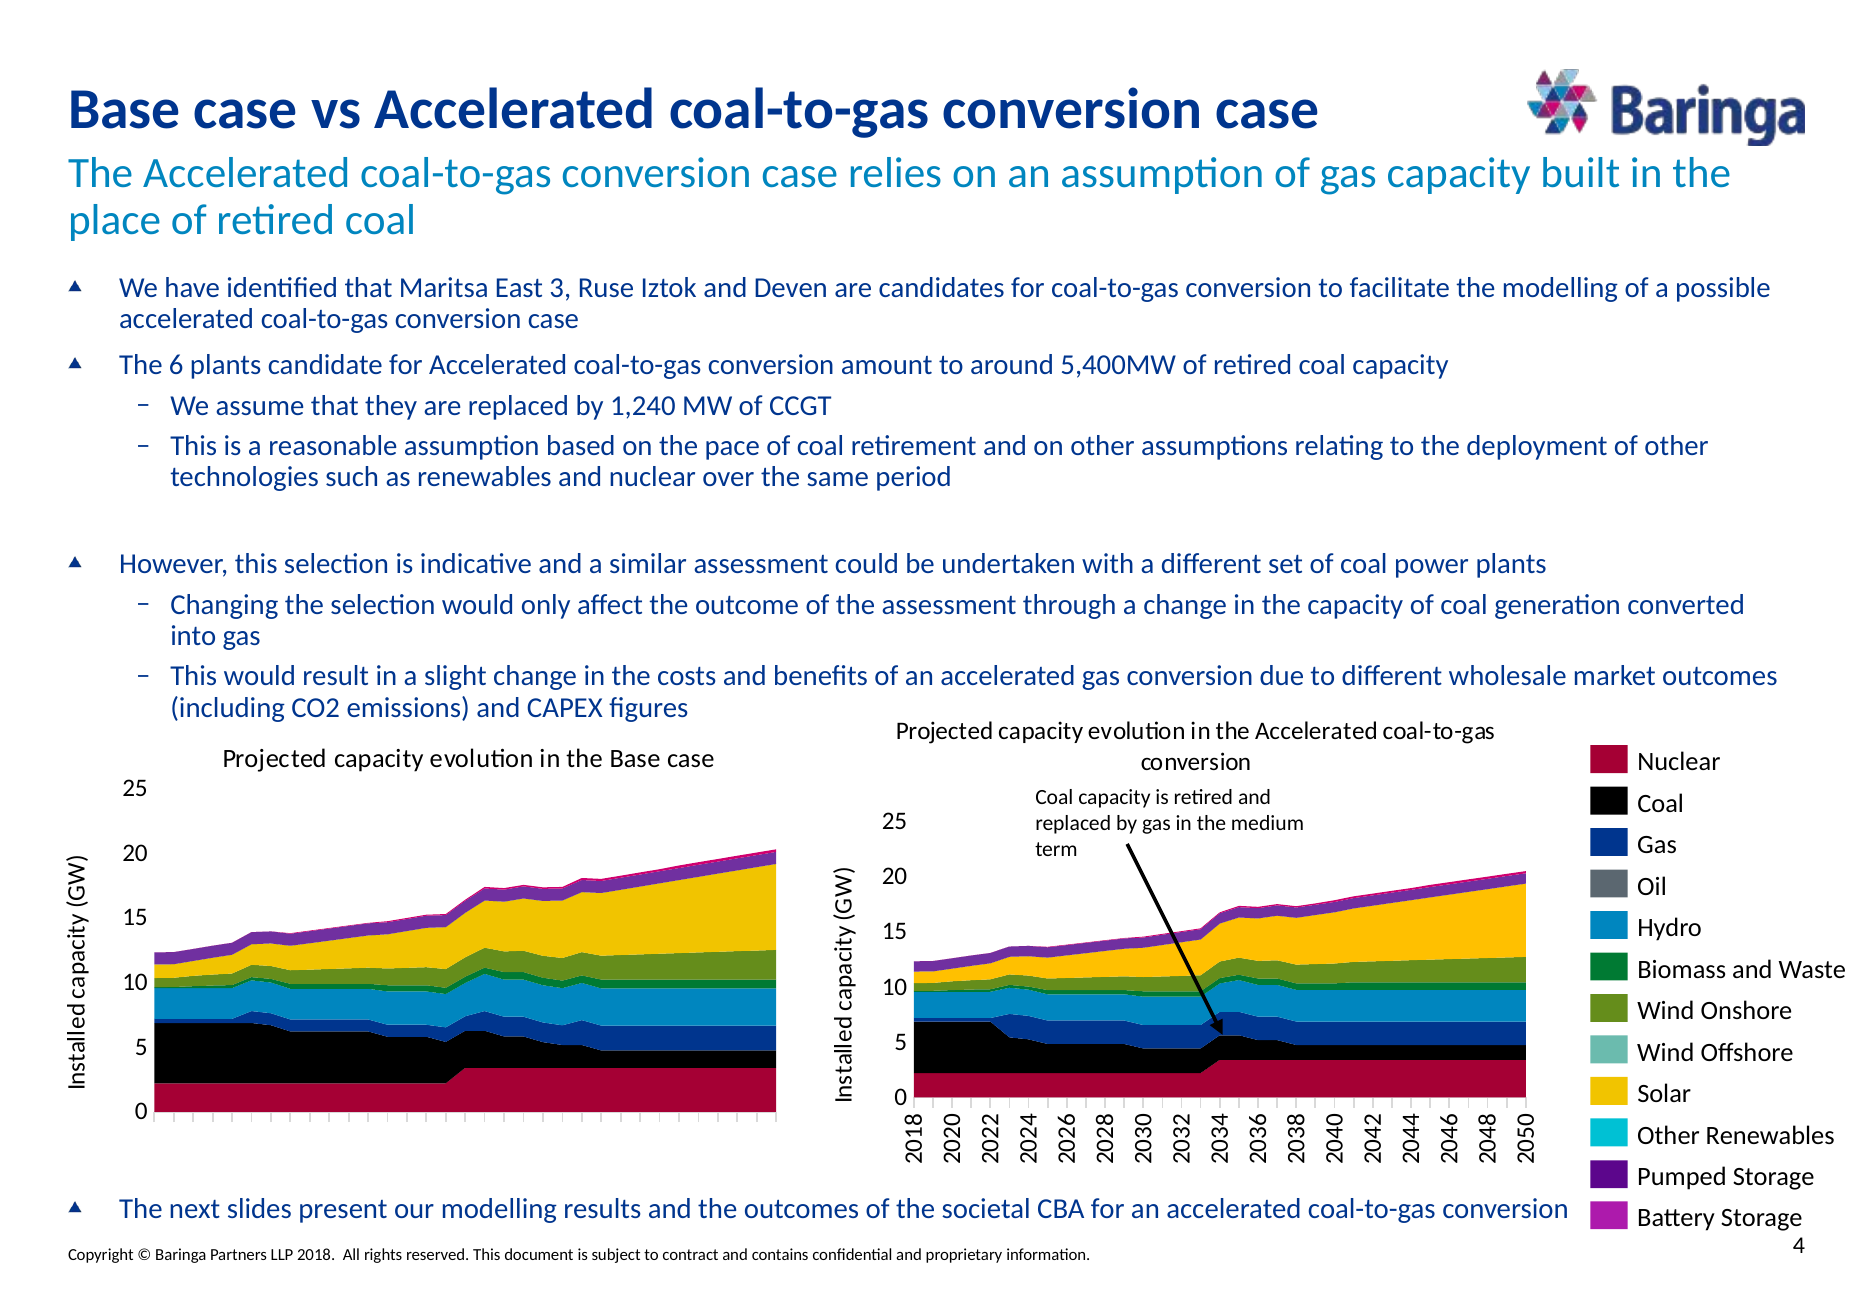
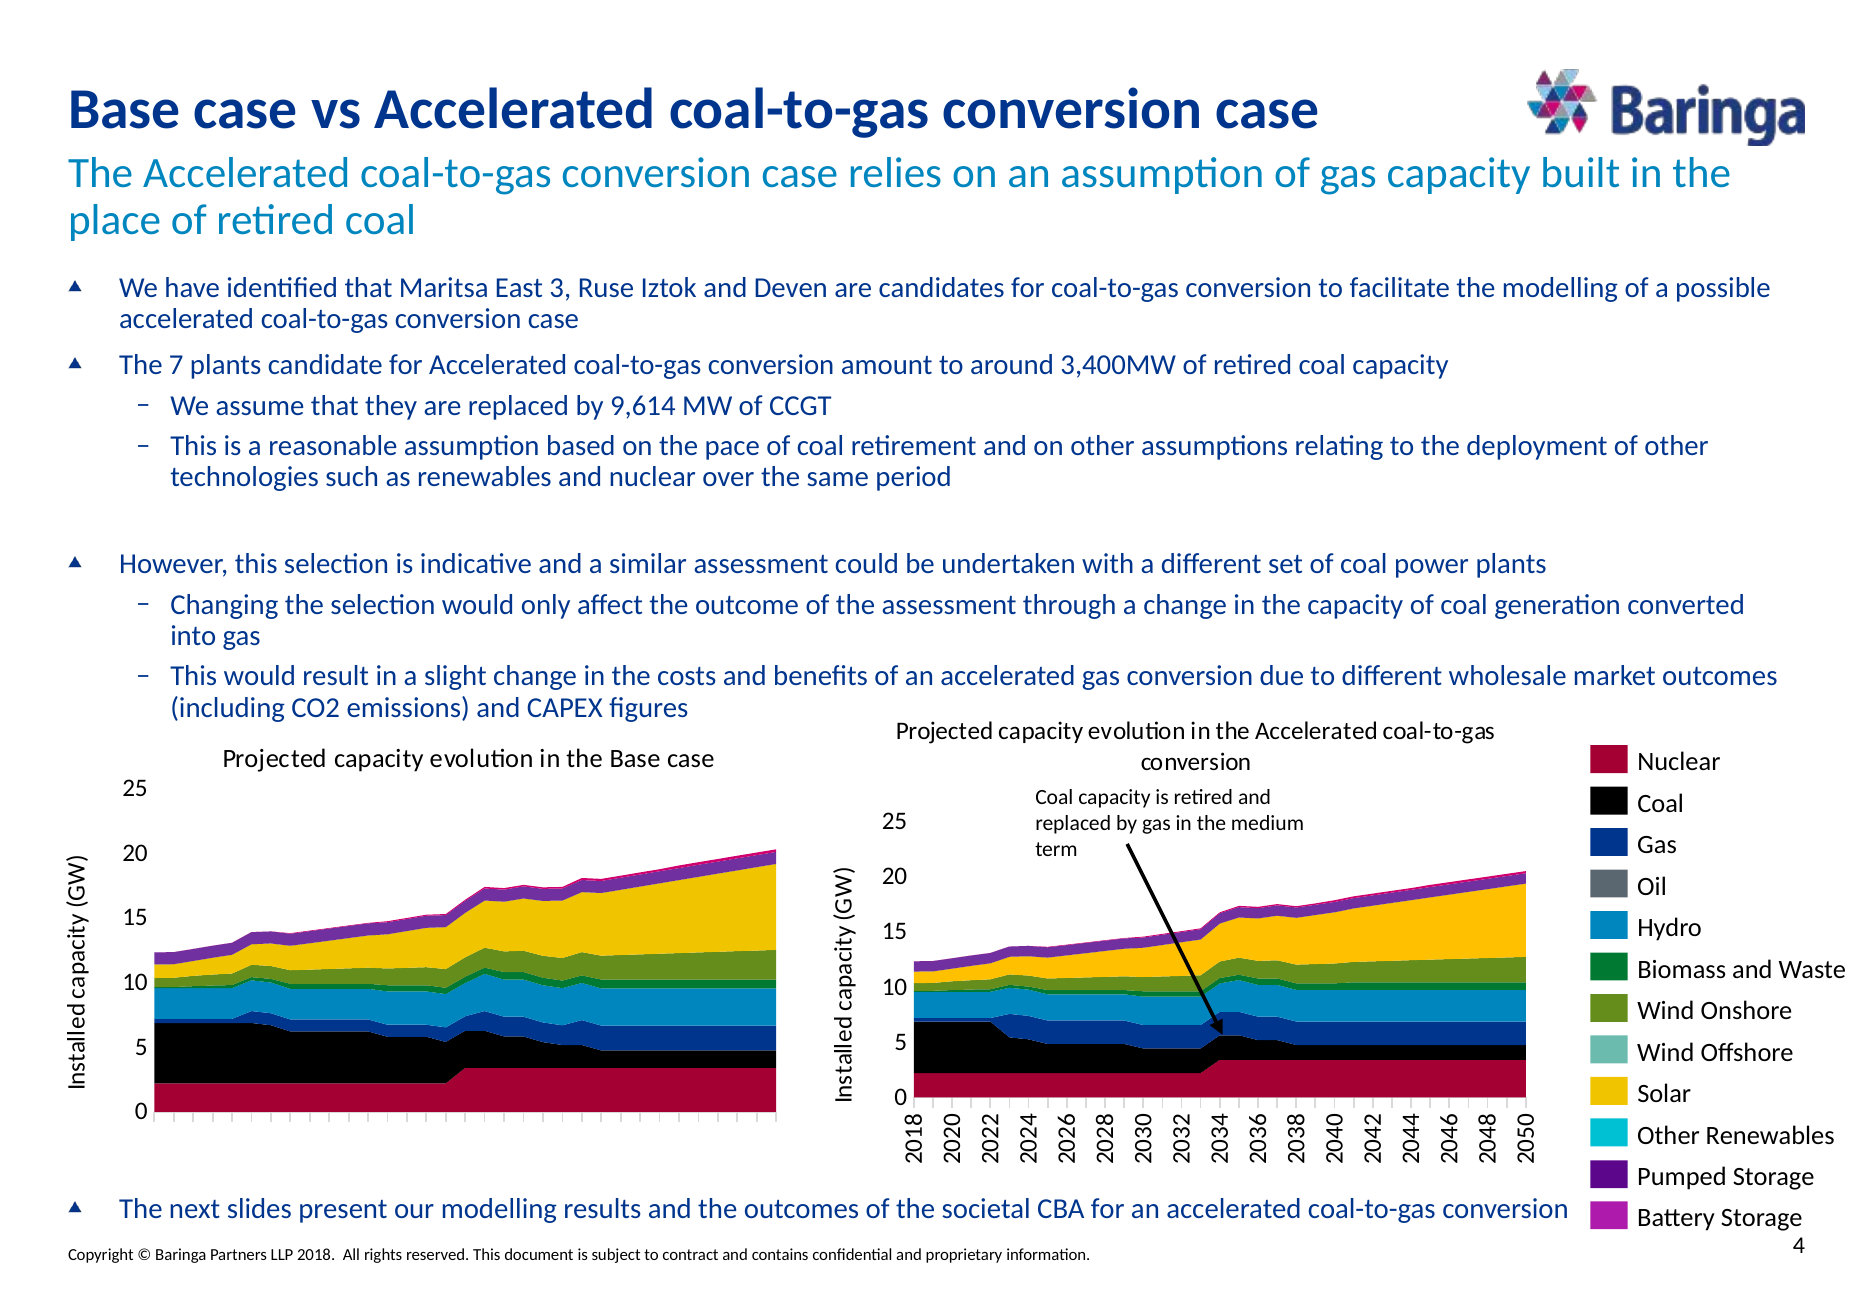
The 6: 6 -> 7
5,400MW: 5,400MW -> 3,400MW
1,240: 1,240 -> 9,614
